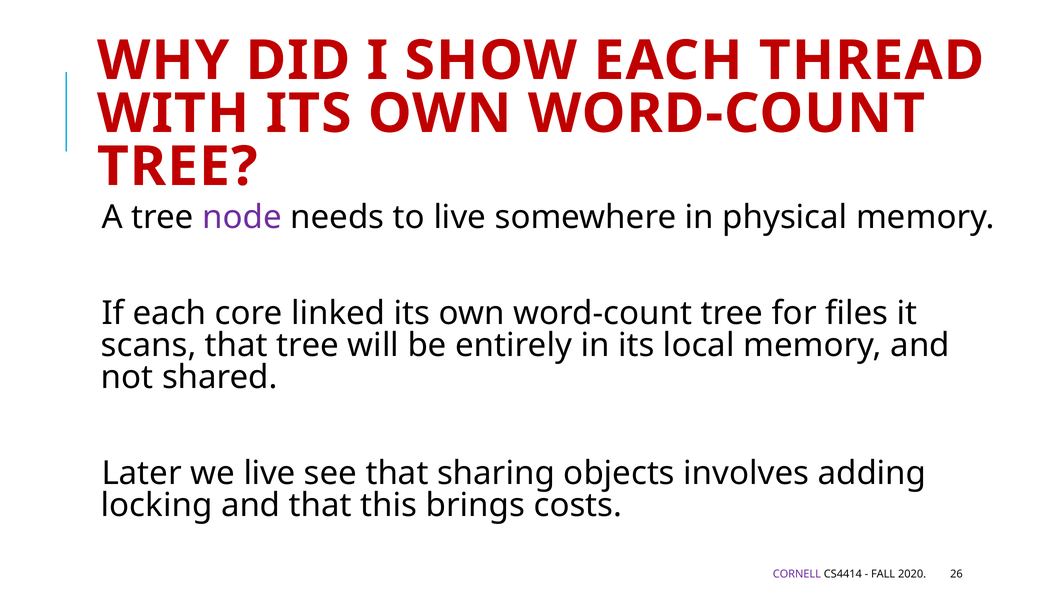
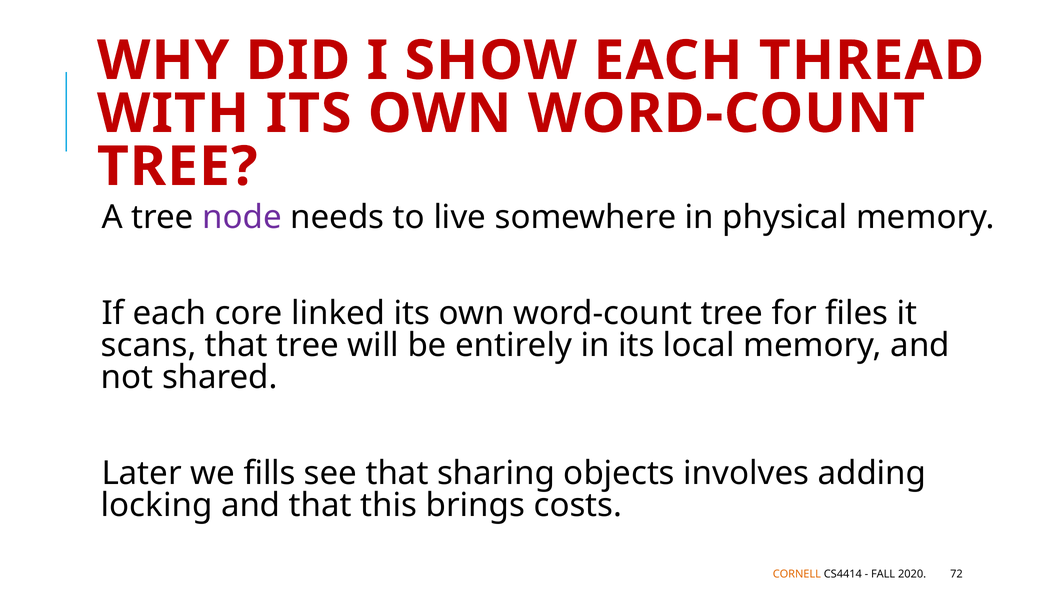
we live: live -> fills
CORNELL colour: purple -> orange
26: 26 -> 72
